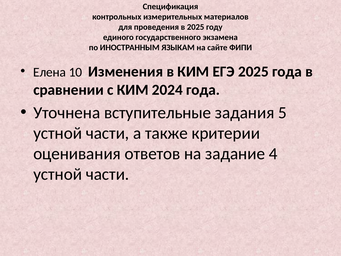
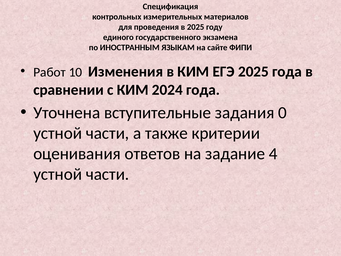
Елена: Елена -> Работ
5: 5 -> 0
